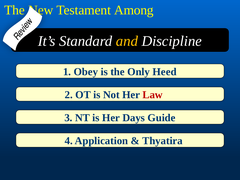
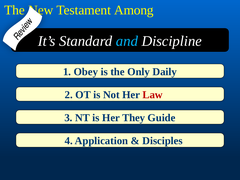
and colour: yellow -> light blue
Heed: Heed -> Daily
Days: Days -> They
Thyatira: Thyatira -> Disciples
